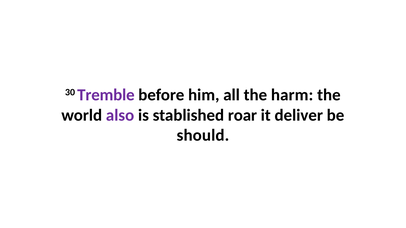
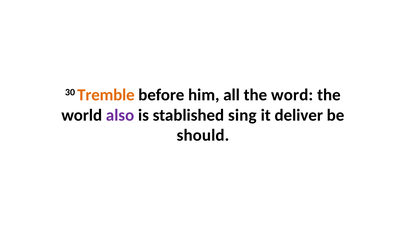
Tremble colour: purple -> orange
harm: harm -> word
roar: roar -> sing
